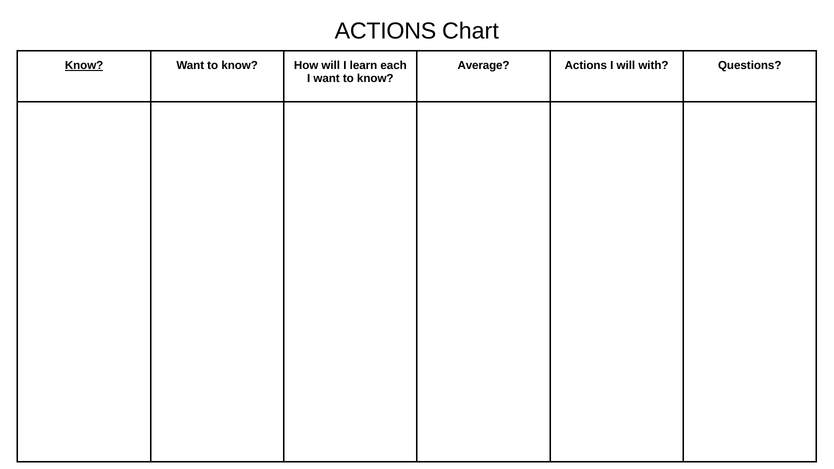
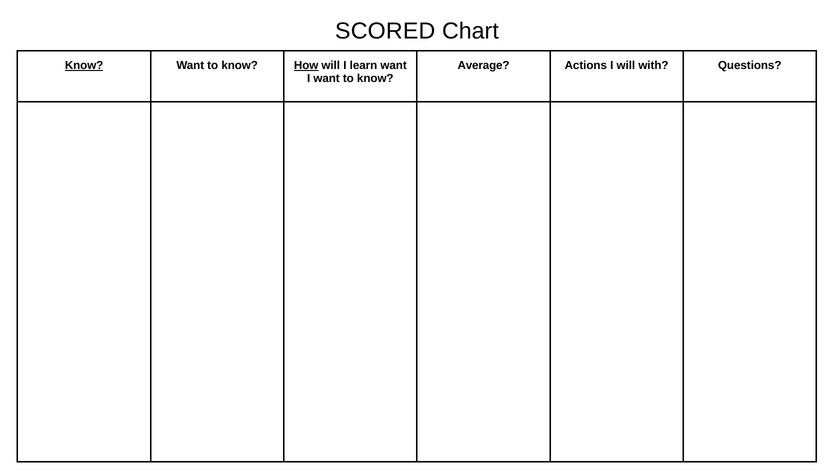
ACTIONS at (385, 31): ACTIONS -> SCORED
How underline: none -> present
learn each: each -> want
